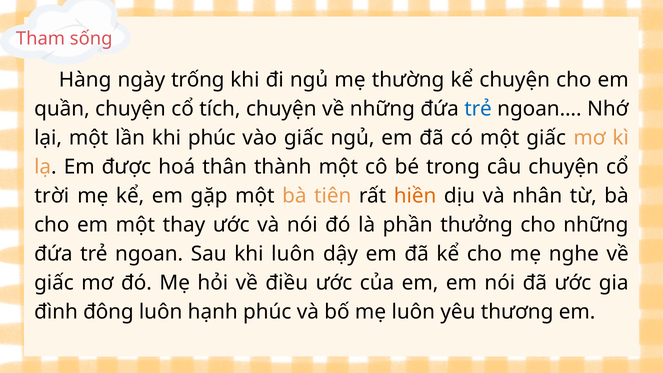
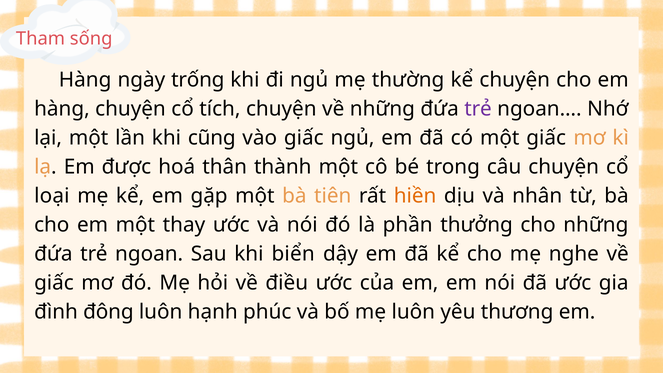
quần at (62, 109): quần -> hàng
trẻ at (478, 109) colour: blue -> purple
khi phúc: phúc -> cũng
trời: trời -> loại
khi luôn: luôn -> biển
